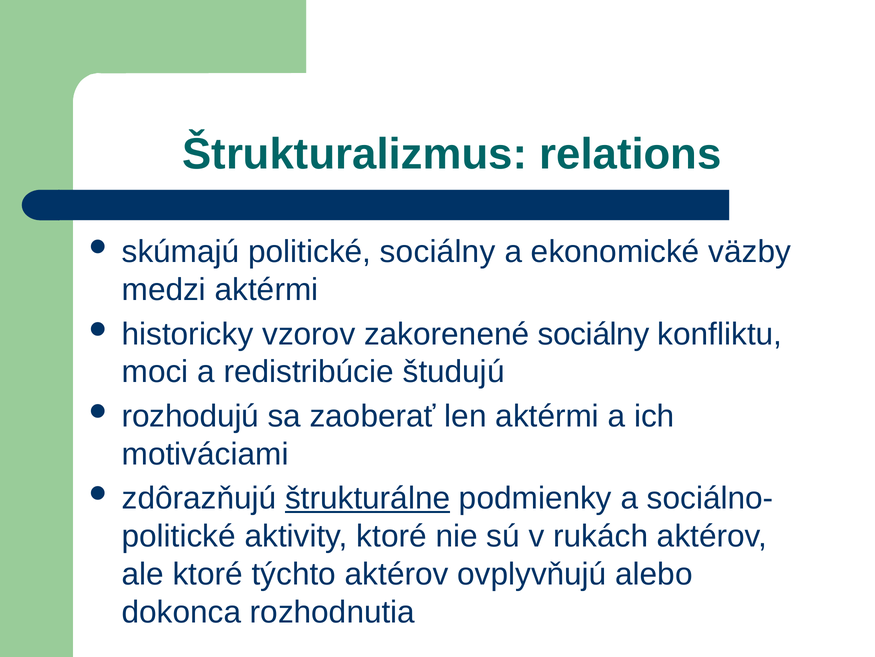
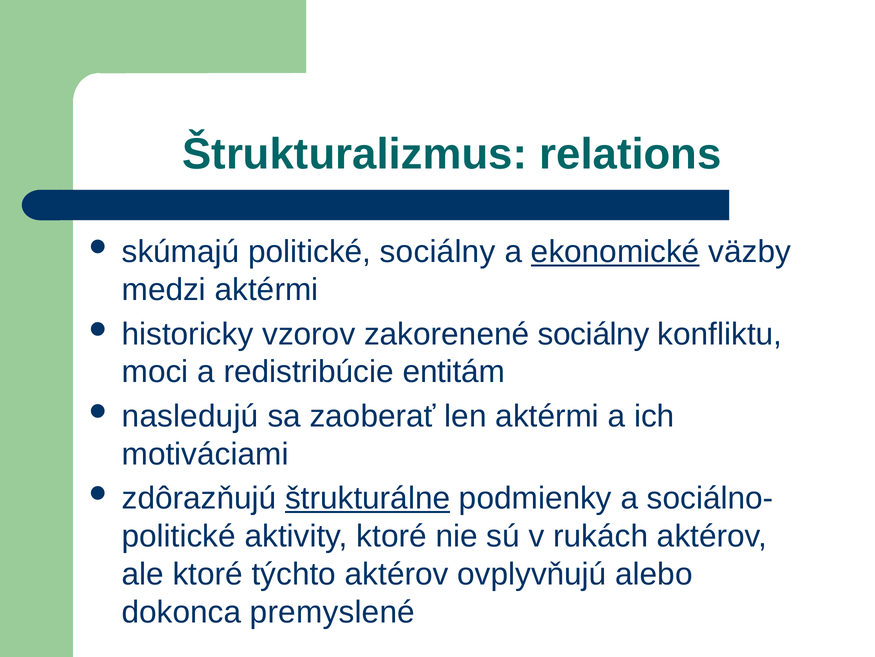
ekonomické underline: none -> present
študujú: študujú -> entitám
rozhodujú: rozhodujú -> nasledujú
rozhodnutia: rozhodnutia -> premyslené
